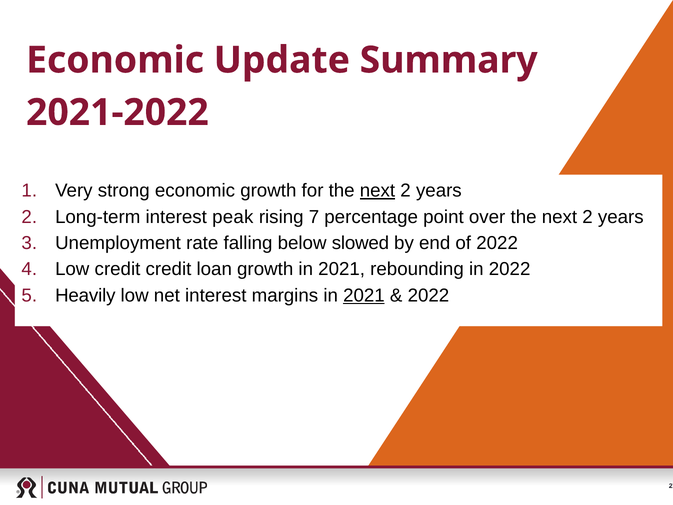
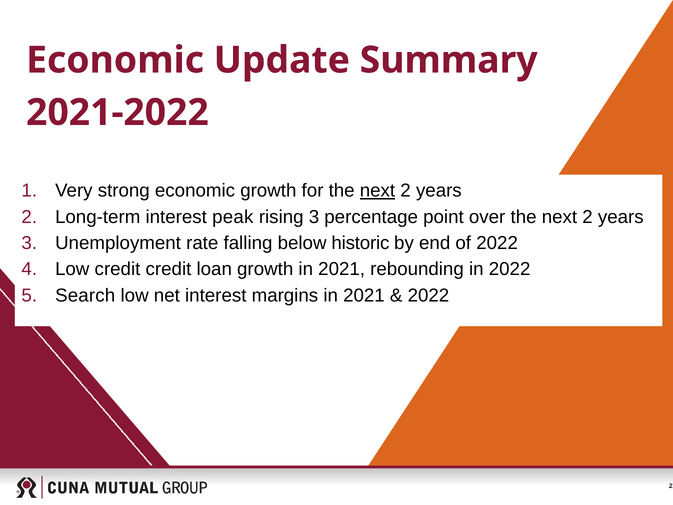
rising 7: 7 -> 3
slowed: slowed -> historic
Heavily: Heavily -> Search
2021 at (364, 295) underline: present -> none
